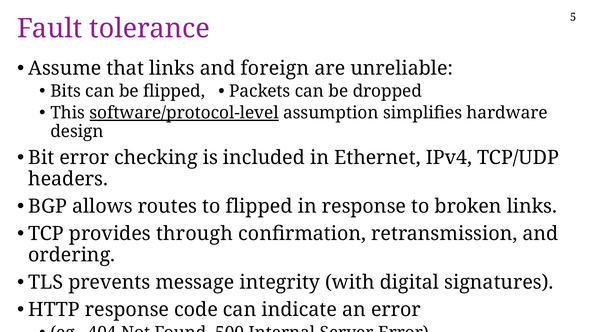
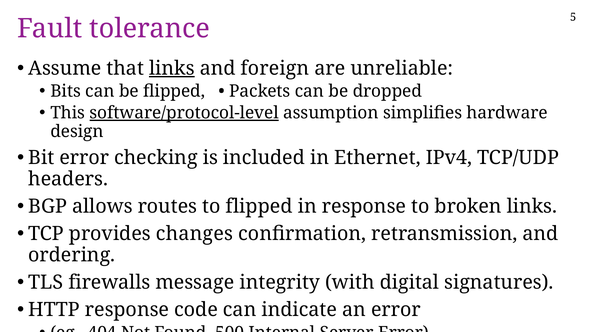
links at (172, 68) underline: none -> present
through: through -> changes
prevents: prevents -> firewalls
